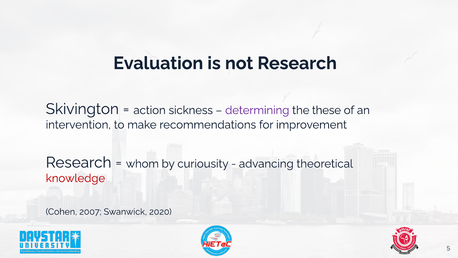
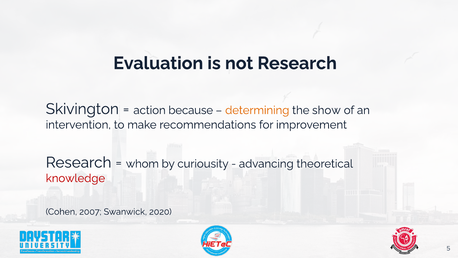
sickness: sickness -> because
determining colour: purple -> orange
these: these -> show
